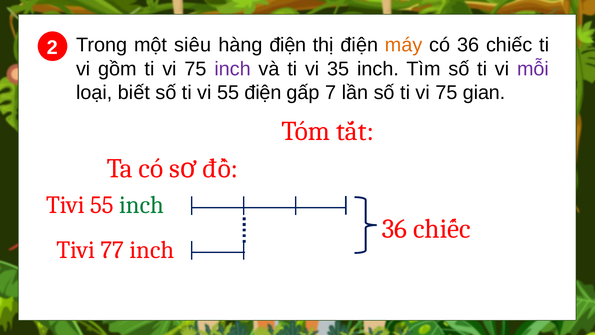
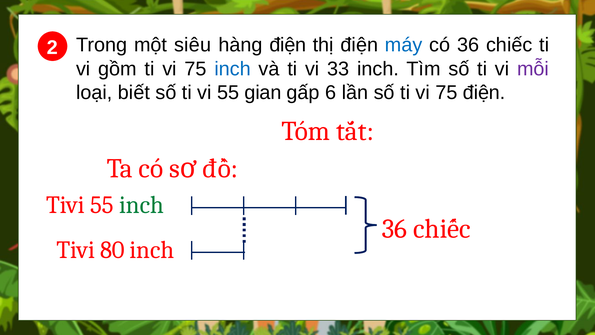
máy colour: orange -> blue
inch at (233, 69) colour: purple -> blue
35: 35 -> 33
55 điện: điện -> gian
7: 7 -> 6
75 gian: gian -> điện
77: 77 -> 80
